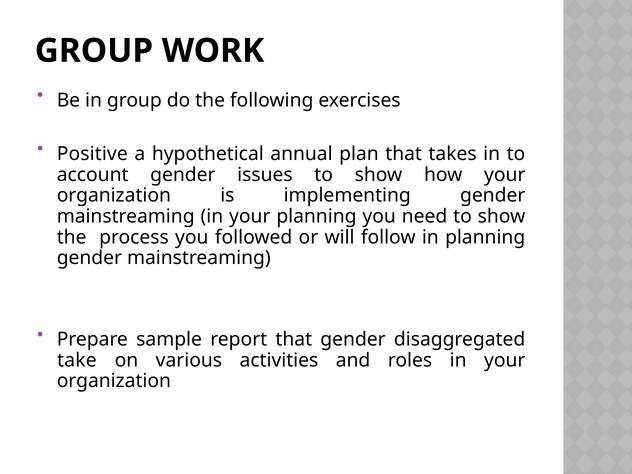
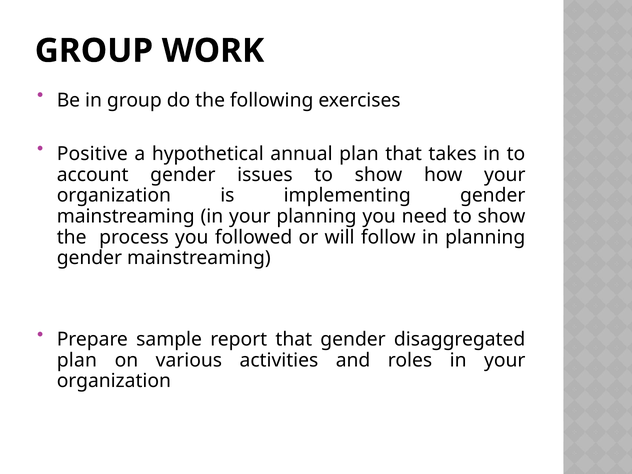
take at (77, 360): take -> plan
